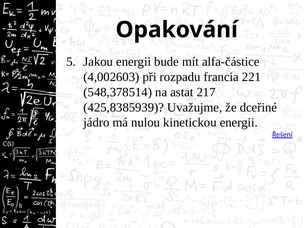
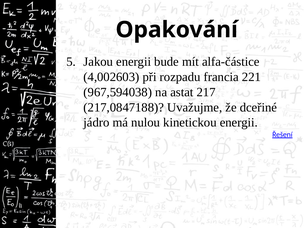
548,378514: 548,378514 -> 967,594038
425,8385939: 425,8385939 -> 217,0847188
